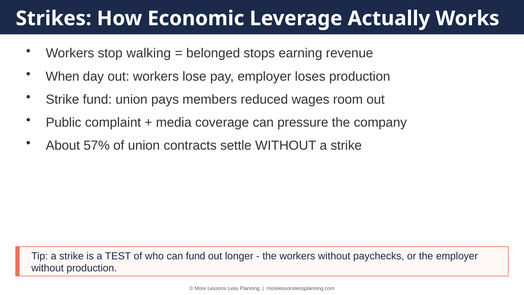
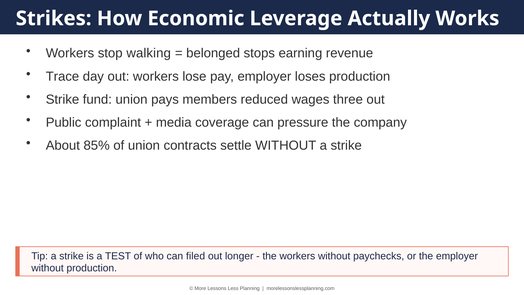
When: When -> Trace
room: room -> three
57%: 57% -> 85%
can fund: fund -> filed
